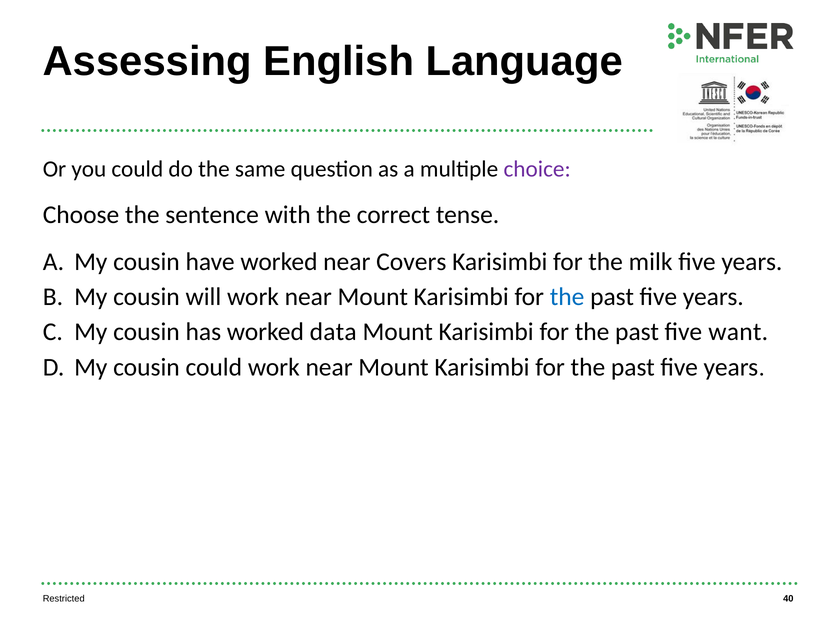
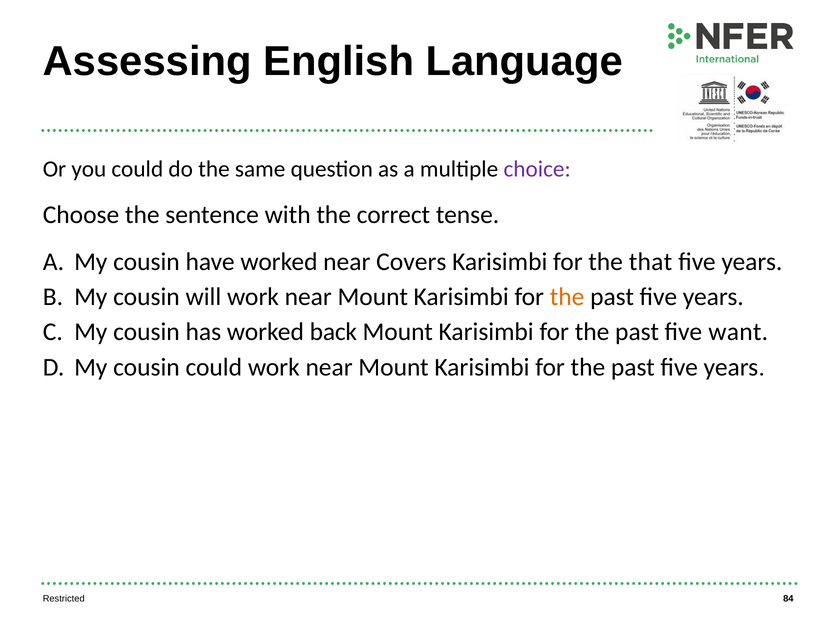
milk: milk -> that
the at (567, 297) colour: blue -> orange
data: data -> back
40: 40 -> 84
